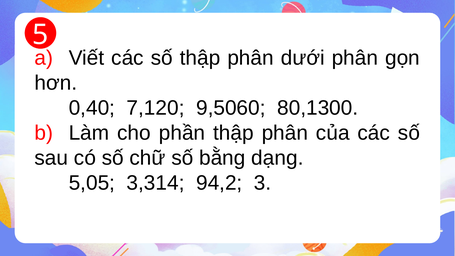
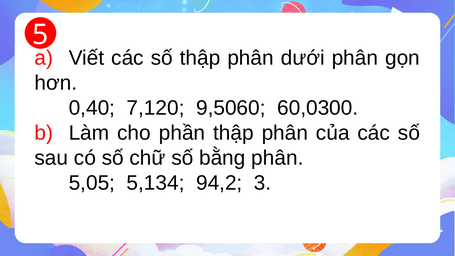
80,1300: 80,1300 -> 60,0300
bằng dạng: dạng -> phân
3,314: 3,314 -> 5,134
